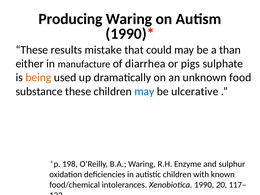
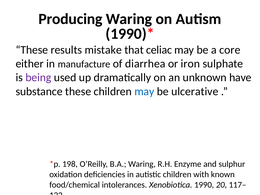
could: could -> celiac
than: than -> core
pigs: pigs -> iron
being colour: orange -> purple
food: food -> have
